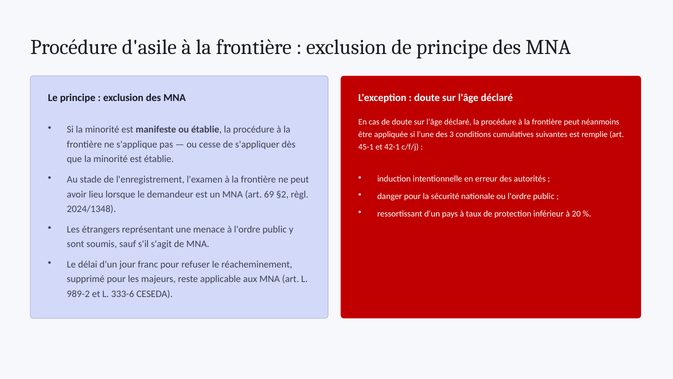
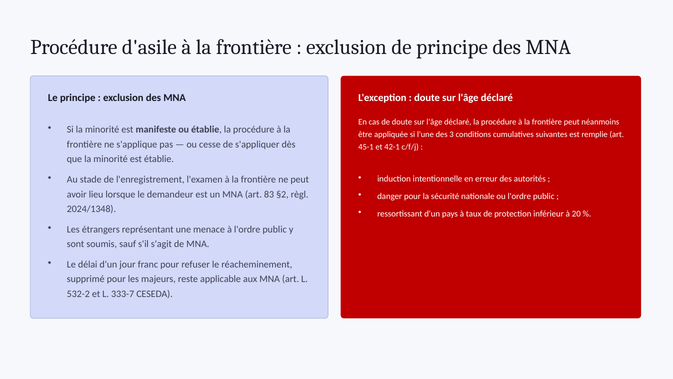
69: 69 -> 83
989-2: 989-2 -> 532-2
333-6: 333-6 -> 333-7
